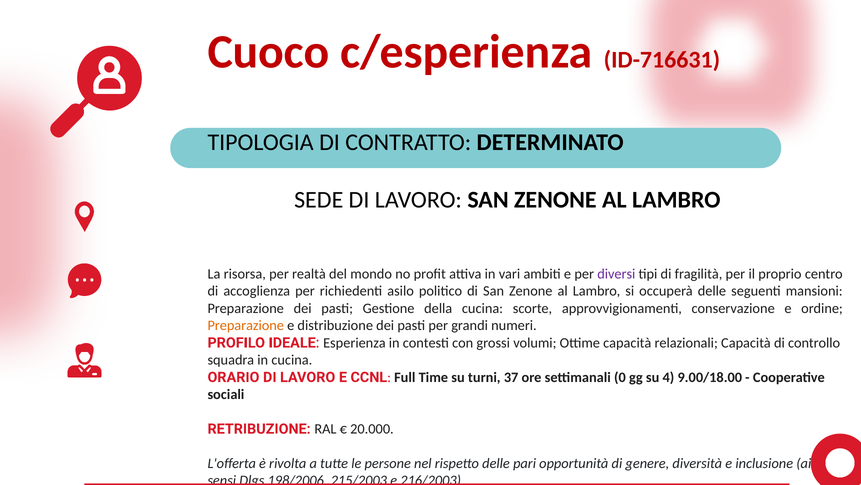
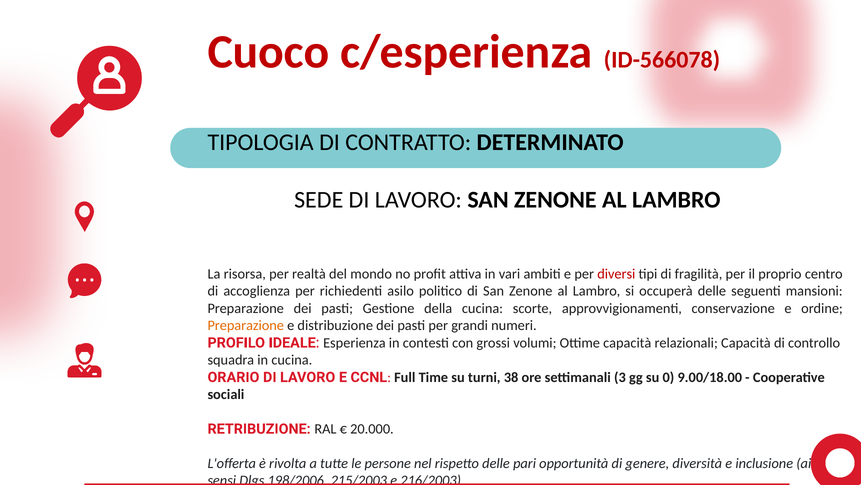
ID-716631: ID-716631 -> ID-566078
diversi colour: purple -> red
37: 37 -> 38
0: 0 -> 3
4: 4 -> 0
